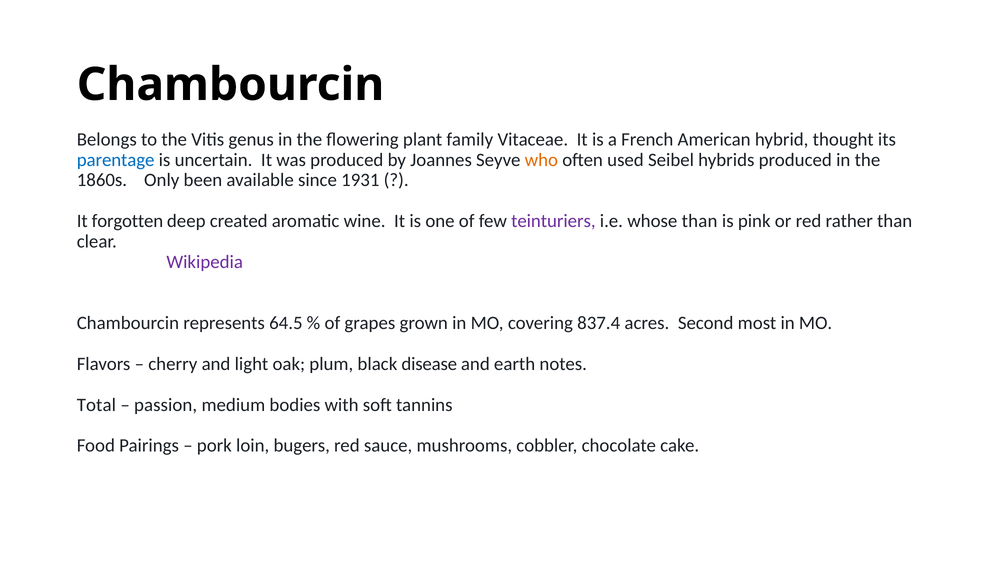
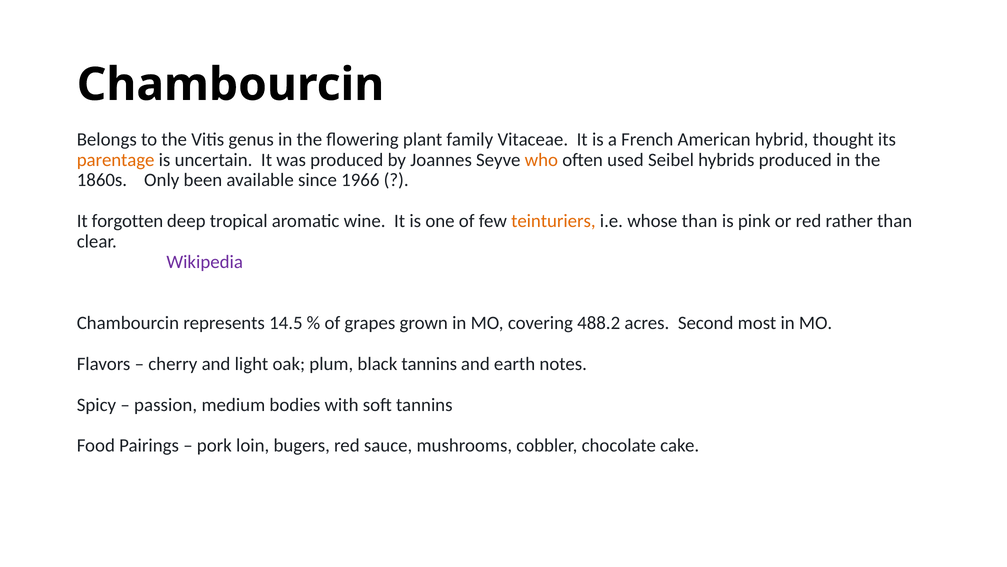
parentage colour: blue -> orange
1931: 1931 -> 1966
created: created -> tropical
teinturiers colour: purple -> orange
64.5: 64.5 -> 14.5
837.4: 837.4 -> 488.2
black disease: disease -> tannins
Total: Total -> Spicy
